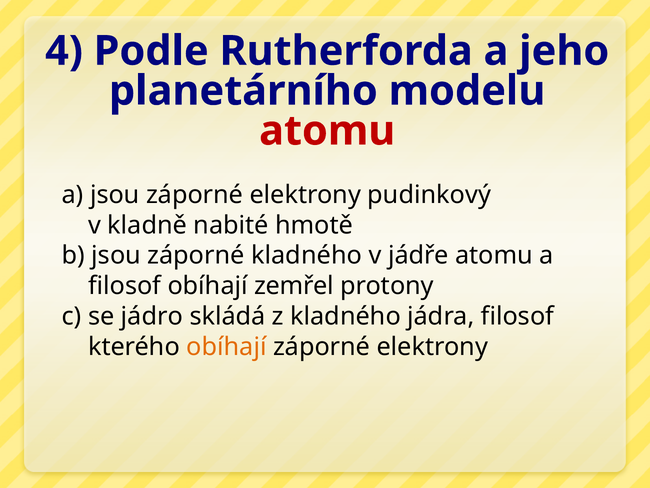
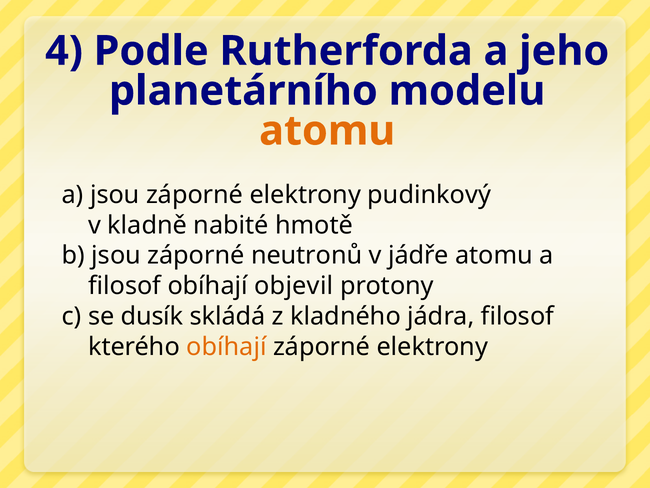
atomu at (327, 131) colour: red -> orange
záporné kladného: kladného -> neutronů
zemřel: zemřel -> objevil
jádro: jádro -> dusík
